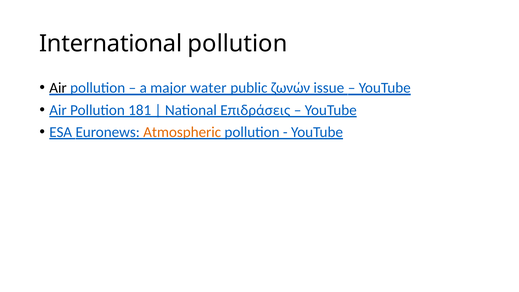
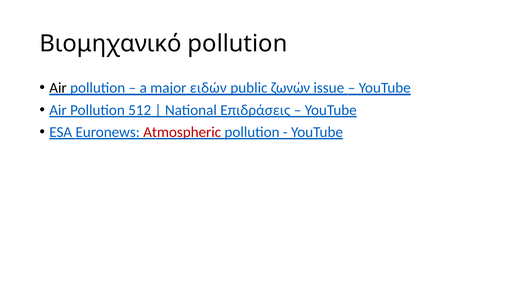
International: International -> Βιομηχανικό
water: water -> ειδών
181: 181 -> 512
Atmospheric colour: orange -> red
